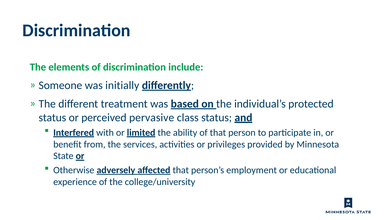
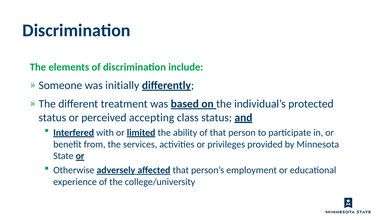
pervasive: pervasive -> accepting
